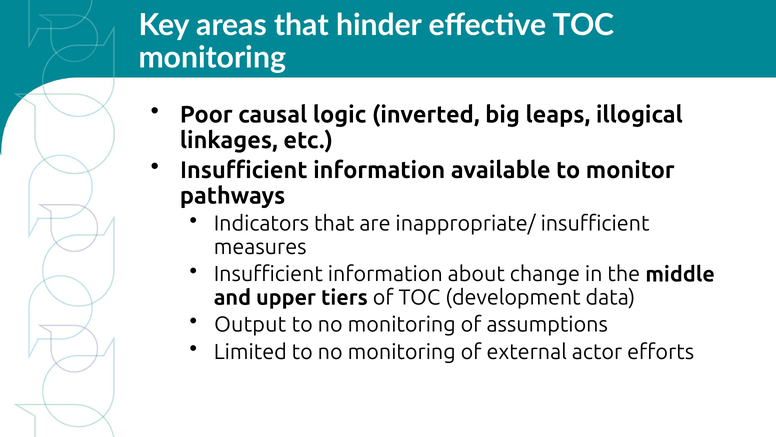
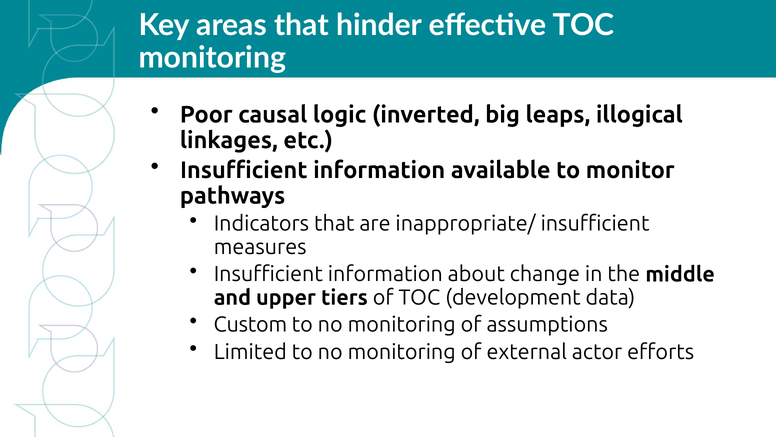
Output: Output -> Custom
